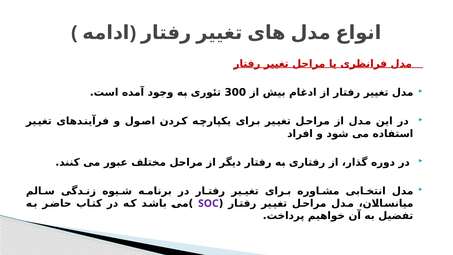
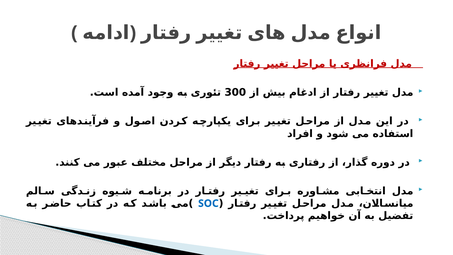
SOC colour: purple -> blue
